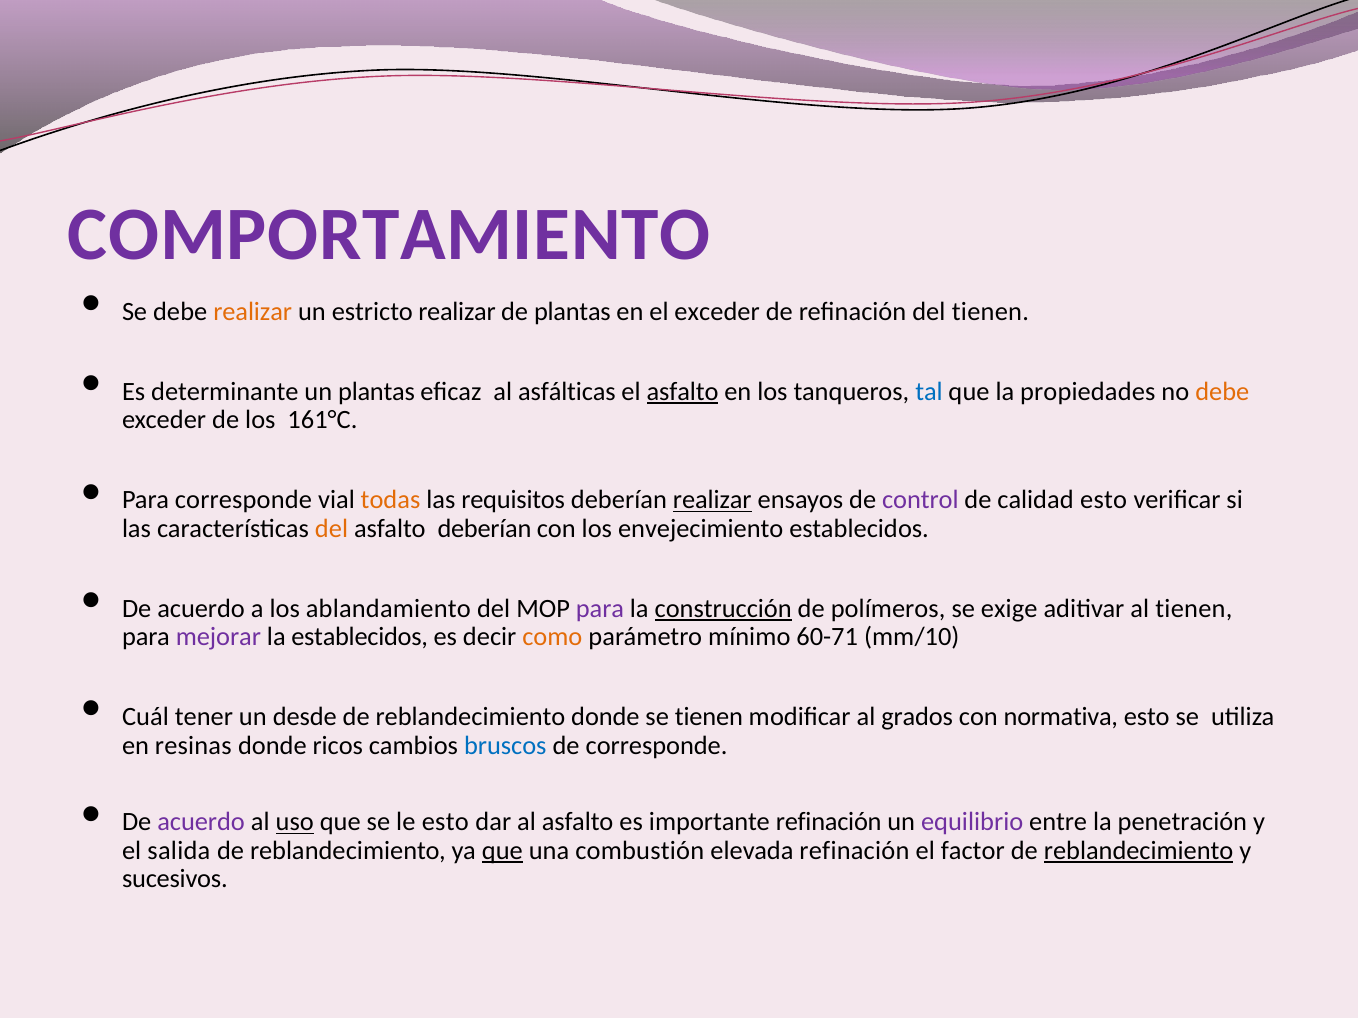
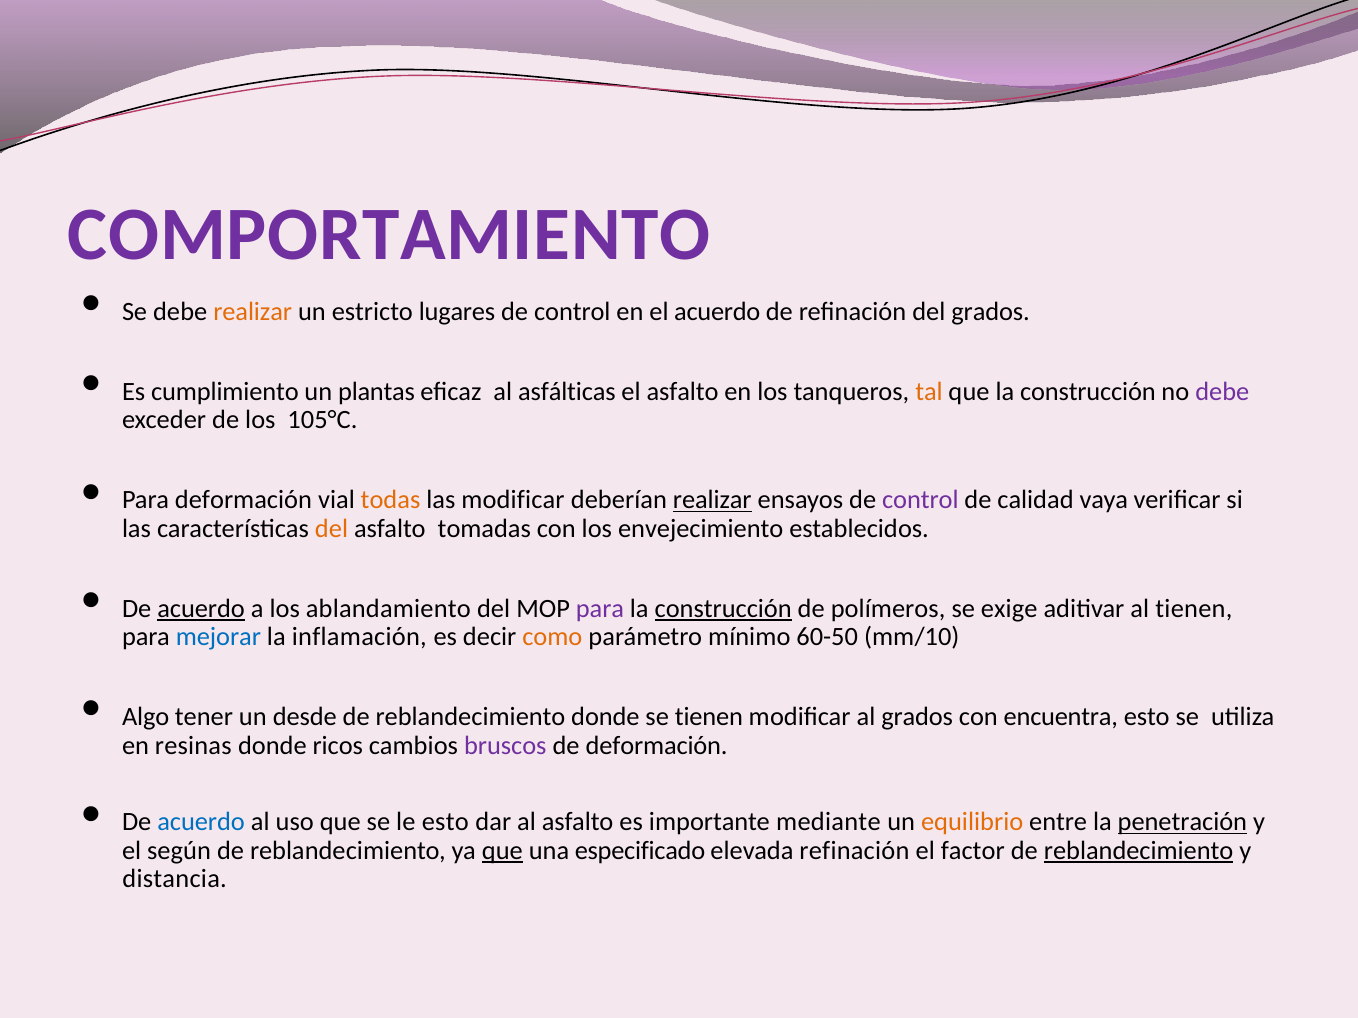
estricto realizar: realizar -> lugares
plantas at (572, 312): plantas -> control
el exceder: exceder -> acuerdo
del tienen: tienen -> grados
determinante: determinante -> cumplimiento
asfalto at (683, 392) underline: present -> none
tal colour: blue -> orange
que la propiedades: propiedades -> construcción
debe at (1222, 392) colour: orange -> purple
161°C: 161°C -> 105°C
Para corresponde: corresponde -> deformación
las requisitos: requisitos -> modificar
calidad esto: esto -> vaya
asfalto deberían: deberían -> tomadas
acuerdo at (201, 609) underline: none -> present
mejorar colour: purple -> blue
la establecidos: establecidos -> inflamación
60-71: 60-71 -> 60-50
Cuál: Cuál -> Algo
normativa: normativa -> encuentra
bruscos colour: blue -> purple
de corresponde: corresponde -> deformación
acuerdo at (201, 822) colour: purple -> blue
uso underline: present -> none
importante refinación: refinación -> mediante
equilibrio colour: purple -> orange
penetración underline: none -> present
salida: salida -> según
combustión: combustión -> especificado
sucesivos: sucesivos -> distancia
